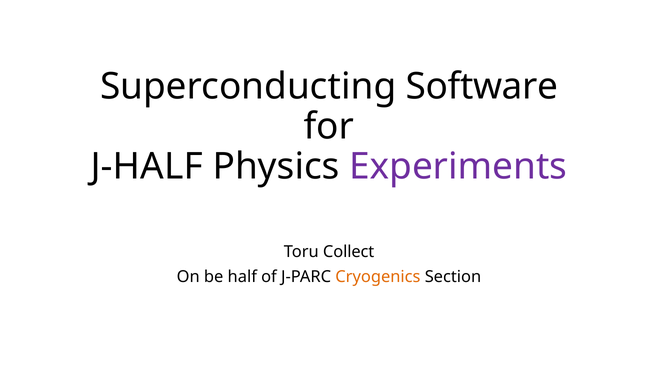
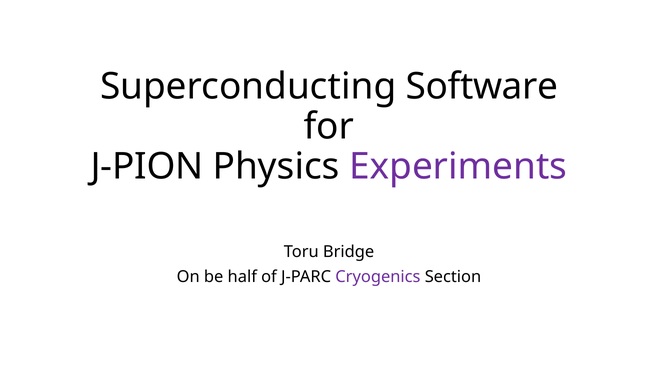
J-HALF: J-HALF -> J-PION
Collect: Collect -> Bridge
Cryogenics colour: orange -> purple
